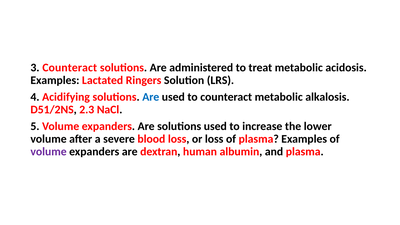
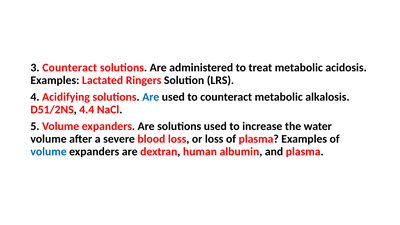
2.3: 2.3 -> 4.4
lower: lower -> water
volume at (49, 152) colour: purple -> blue
